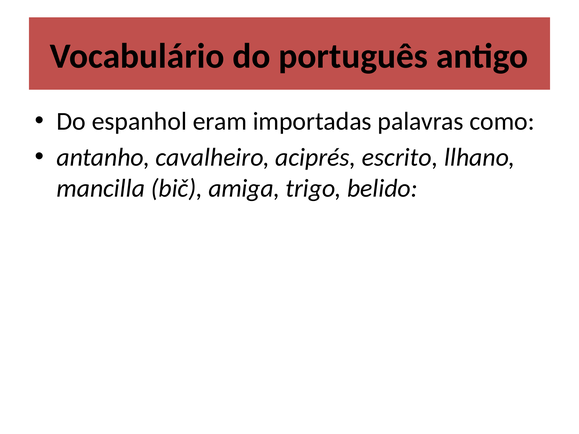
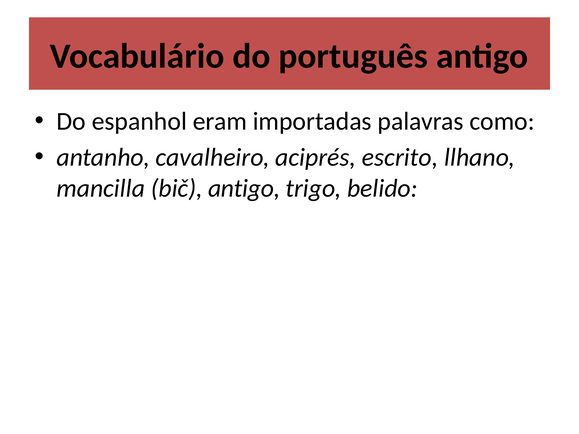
bič amiga: amiga -> antigo
